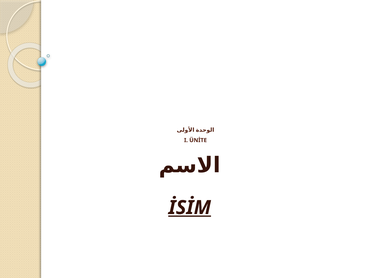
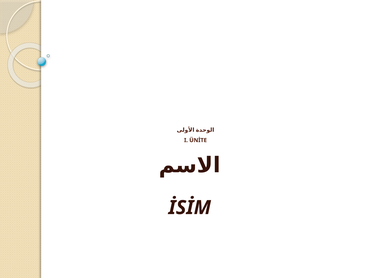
İSİM underline: present -> none
